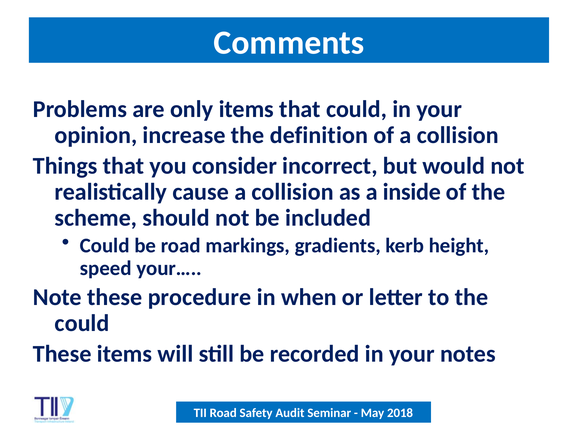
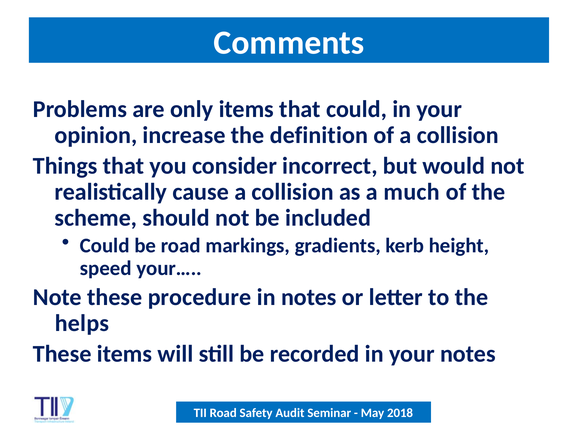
inside: inside -> much
in when: when -> notes
could at (82, 324): could -> helps
